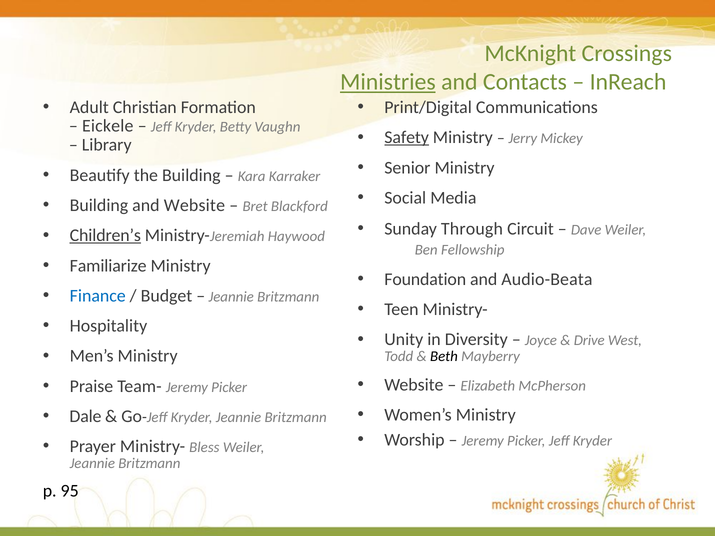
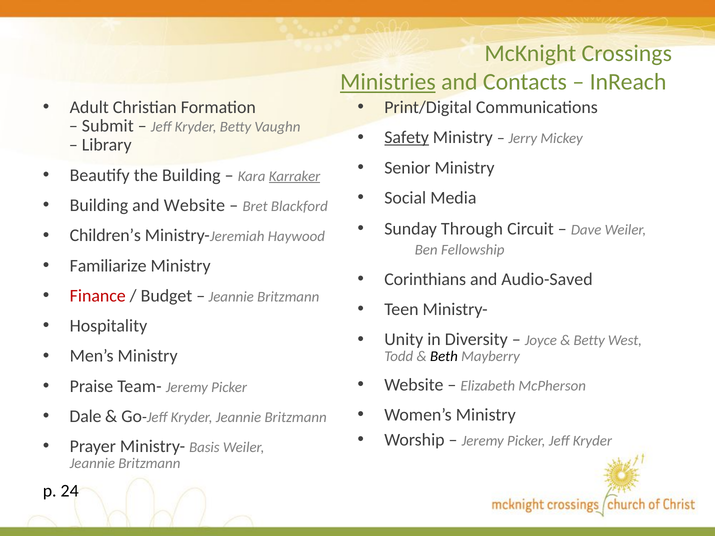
Eickele: Eickele -> Submit
Karraker underline: none -> present
Children’s underline: present -> none
Foundation: Foundation -> Corinthians
Audio-Beata: Audio-Beata -> Audio-Saved
Finance colour: blue -> red
Drive at (589, 341): Drive -> Betty
Bless: Bless -> Basis
95: 95 -> 24
